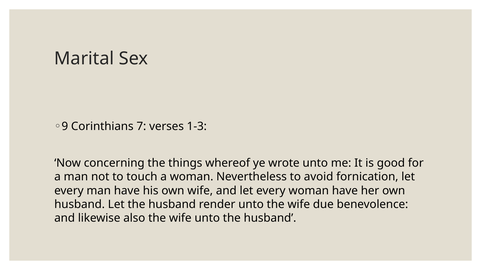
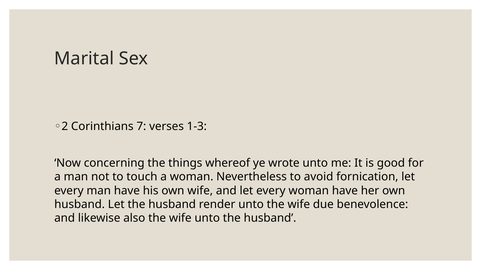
9: 9 -> 2
